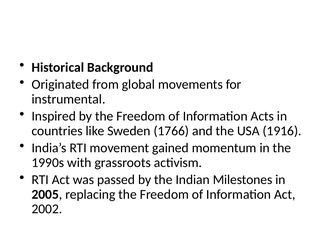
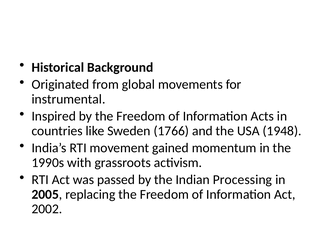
1916: 1916 -> 1948
Milestones: Milestones -> Processing
